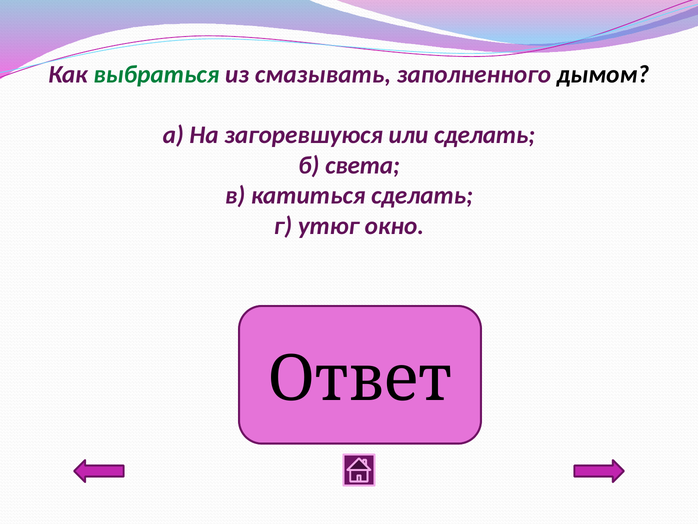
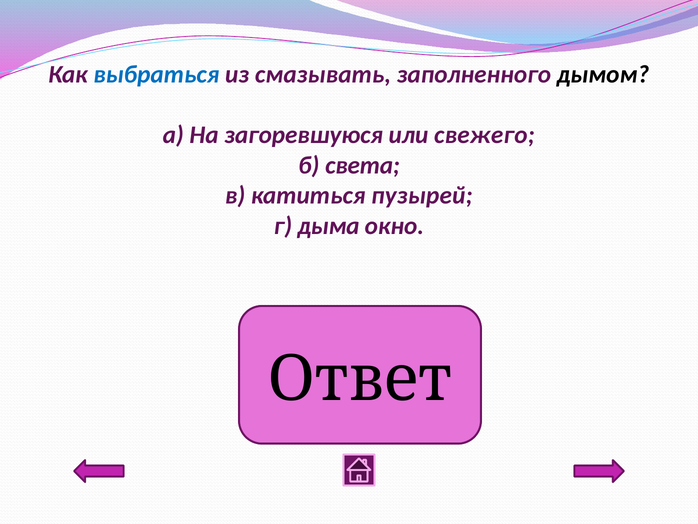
выбраться colour: green -> blue
или сделать: сделать -> свежего
катиться сделать: сделать -> пузырей
утюг: утюг -> дыма
